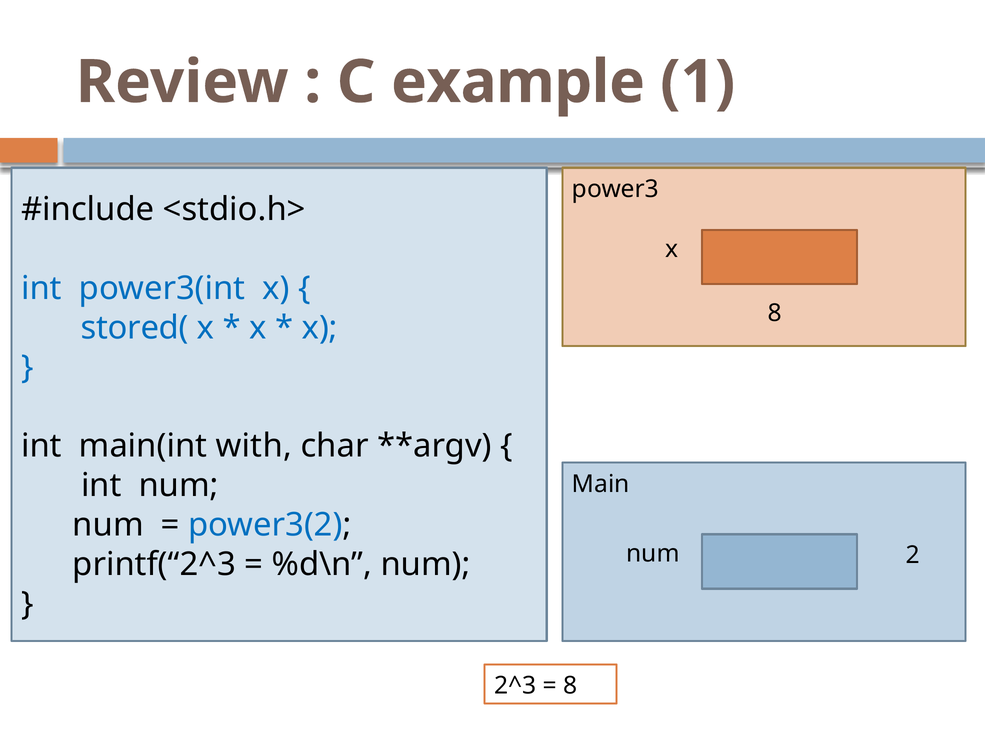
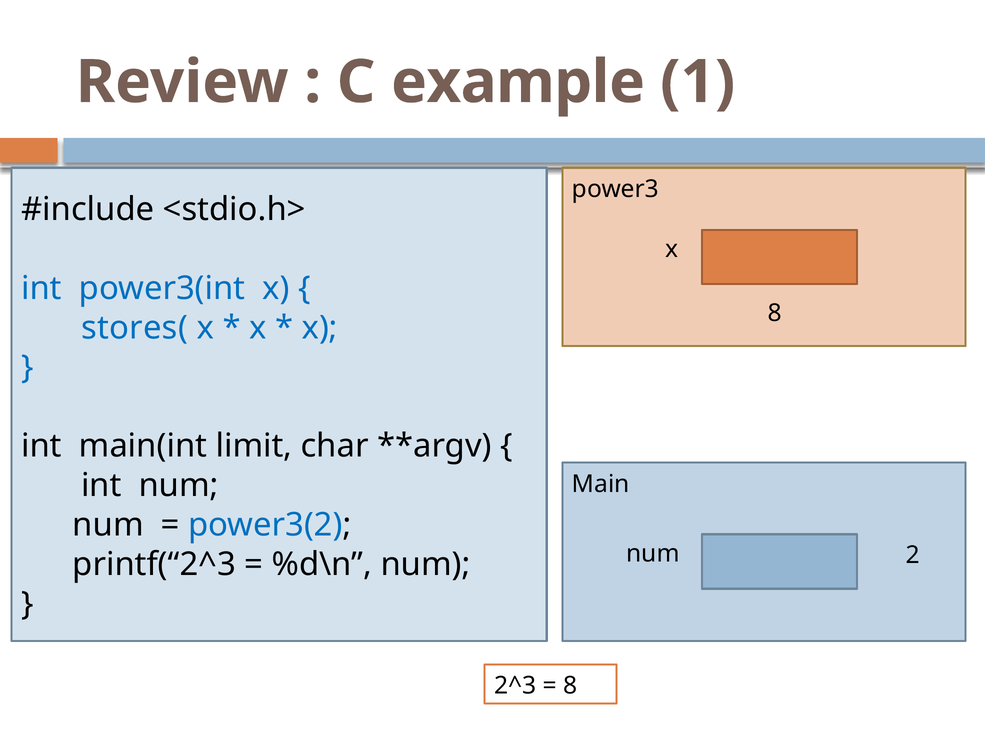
stored(: stored( -> stores(
with: with -> limit
